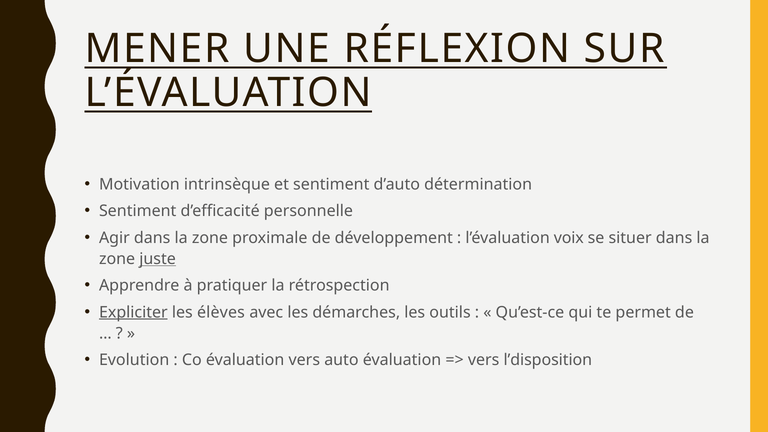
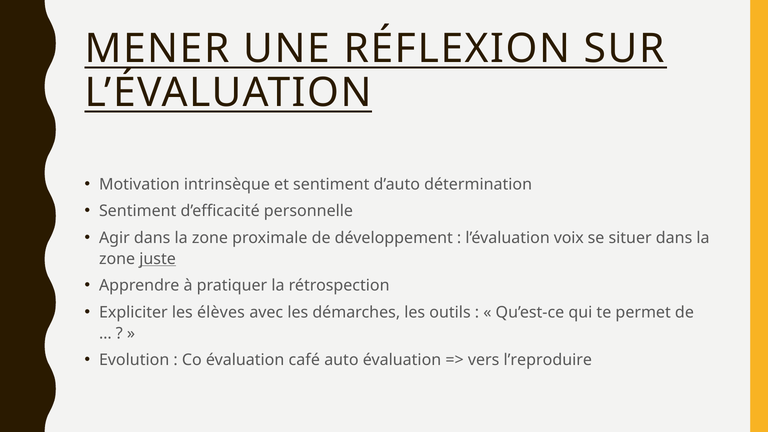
Expliciter underline: present -> none
évaluation vers: vers -> café
l’disposition: l’disposition -> l’reproduire
